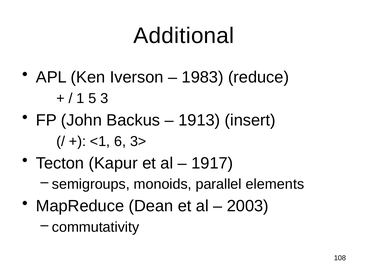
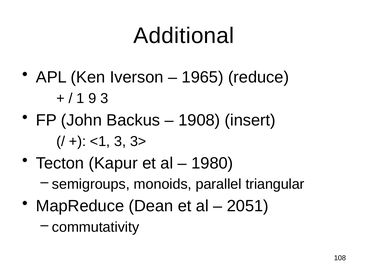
1983: 1983 -> 1965
5: 5 -> 9
1913: 1913 -> 1908
<1 6: 6 -> 3
1917: 1917 -> 1980
elements: elements -> triangular
2003: 2003 -> 2051
